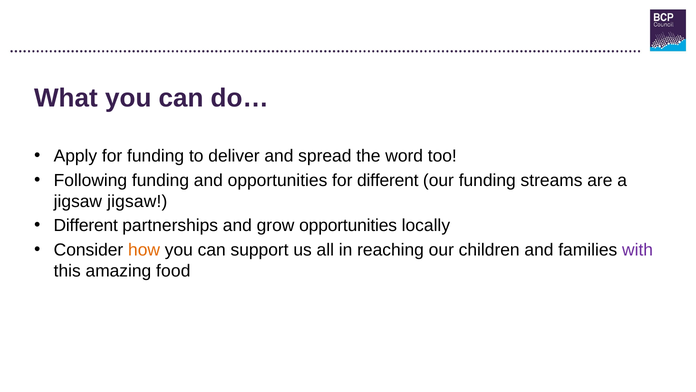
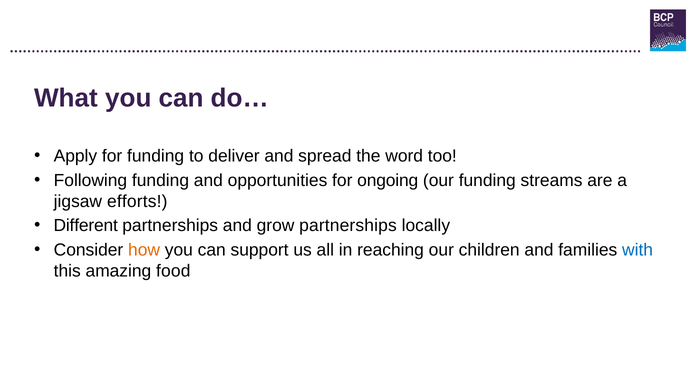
for different: different -> ongoing
jigsaw jigsaw: jigsaw -> efforts
grow opportunities: opportunities -> partnerships
with colour: purple -> blue
